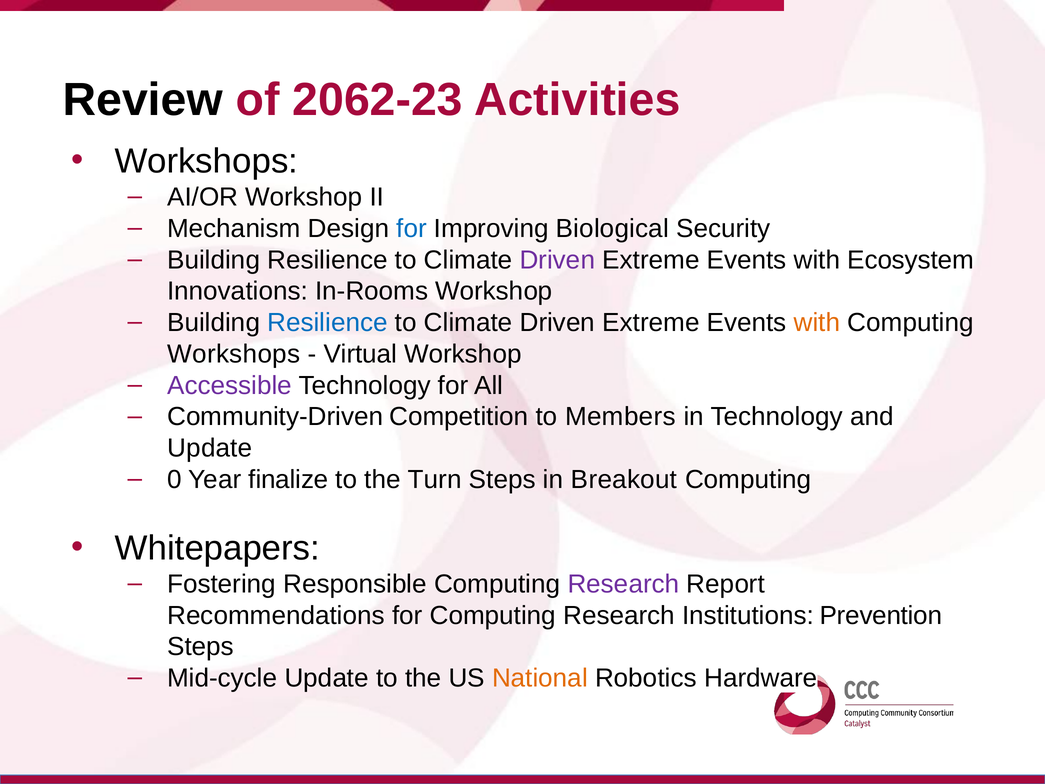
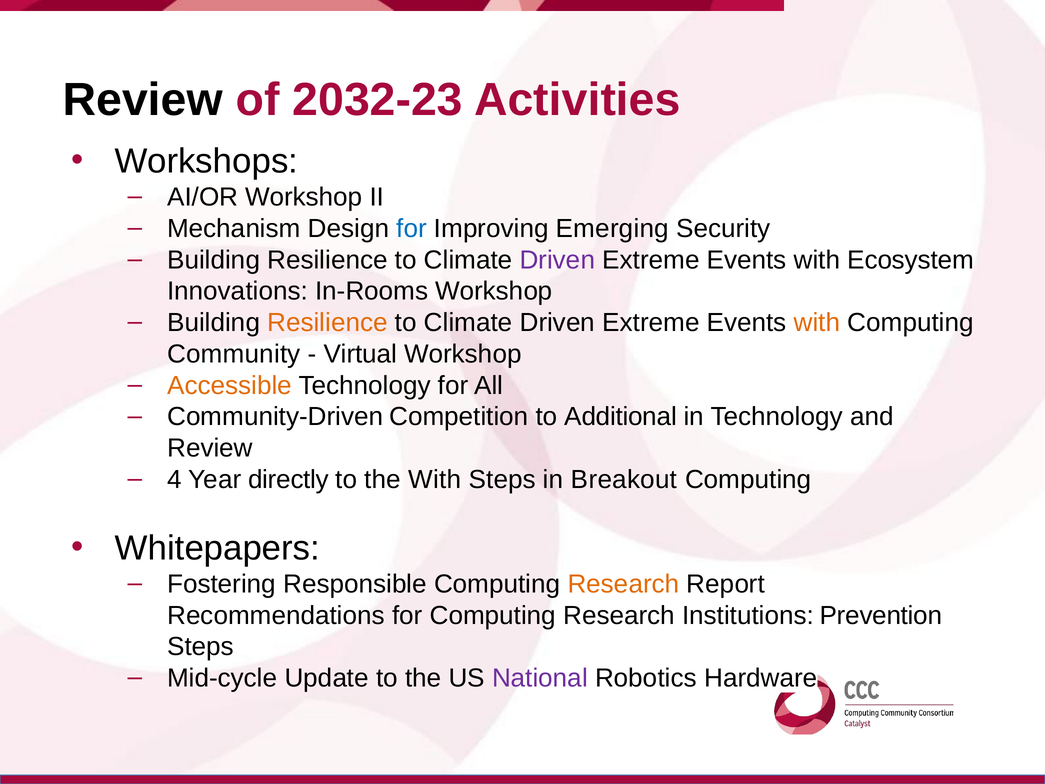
2062-23: 2062-23 -> 2032-23
Biological: Biological -> Emerging
Resilience at (327, 323) colour: blue -> orange
Workshops at (234, 354): Workshops -> Community
Accessible colour: purple -> orange
Members: Members -> Additional
Update at (210, 448): Update -> Review
0: 0 -> 4
finalize: finalize -> directly
the Turn: Turn -> With
Research at (623, 584) colour: purple -> orange
National colour: orange -> purple
